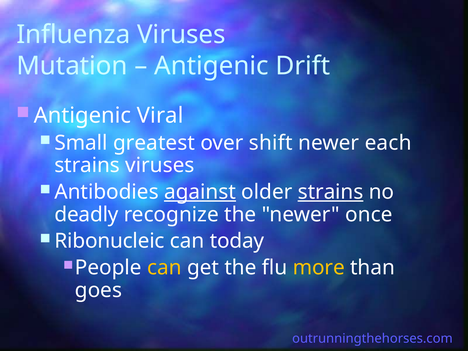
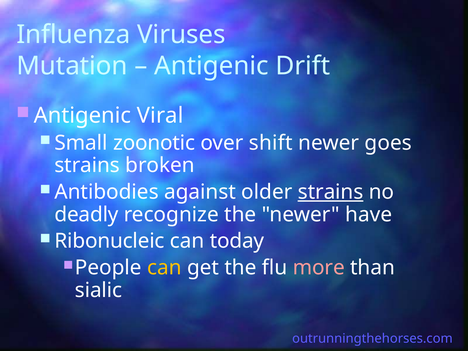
greatest: greatest -> zoonotic
each: each -> goes
strains viruses: viruses -> broken
against underline: present -> none
once: once -> have
more colour: yellow -> pink
goes: goes -> sialic
